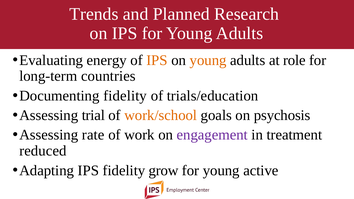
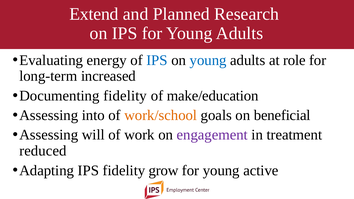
Trends: Trends -> Extend
IPS at (157, 60) colour: orange -> blue
young at (208, 60) colour: orange -> blue
countries: countries -> increased
trials/education: trials/education -> make/education
trial: trial -> into
psychosis: psychosis -> beneficial
rate: rate -> will
